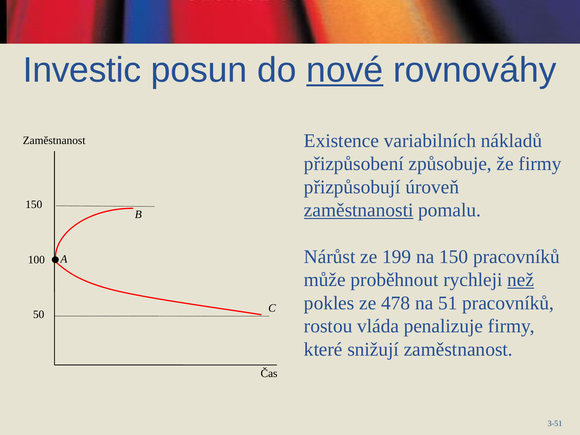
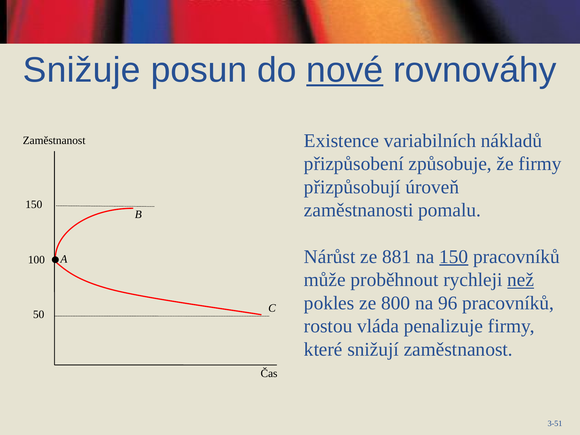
Investic: Investic -> Snižuje
zaměstnanosti underline: present -> none
199: 199 -> 881
150 at (454, 257) underline: none -> present
478: 478 -> 800
51: 51 -> 96
